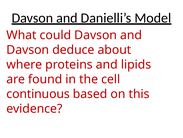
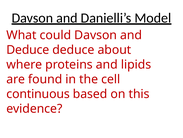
Davson at (28, 50): Davson -> Deduce
